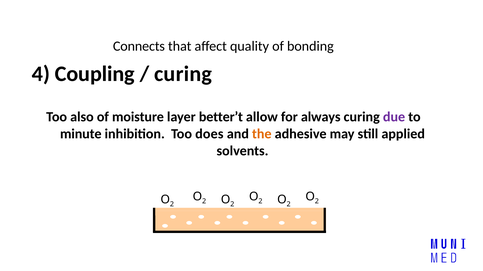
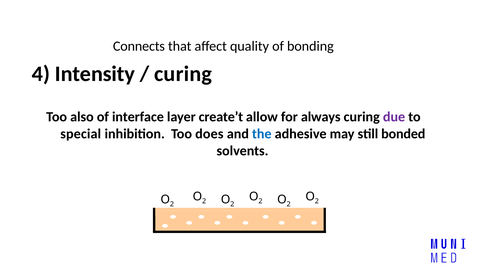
Coupling: Coupling -> Intensity
moisture: moisture -> interface
better’t: better’t -> create’t
minute: minute -> special
the colour: orange -> blue
applied: applied -> bonded
